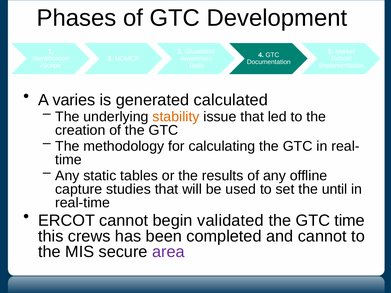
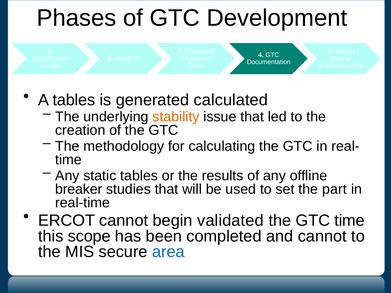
A varies: varies -> tables
capture: capture -> breaker
until: until -> part
crews: crews -> scope
area colour: purple -> blue
